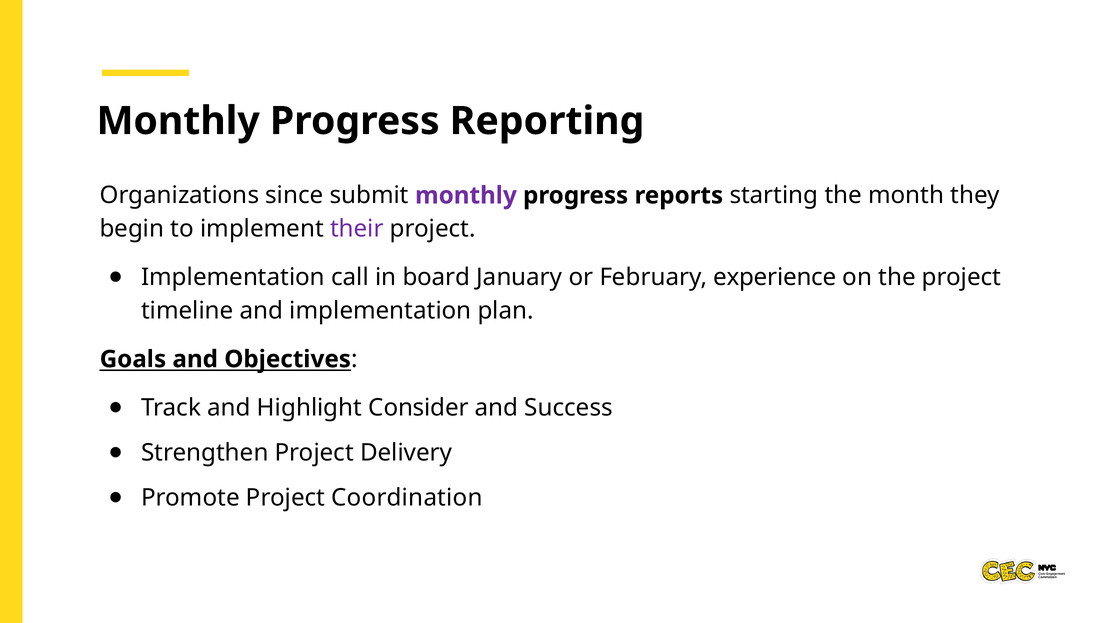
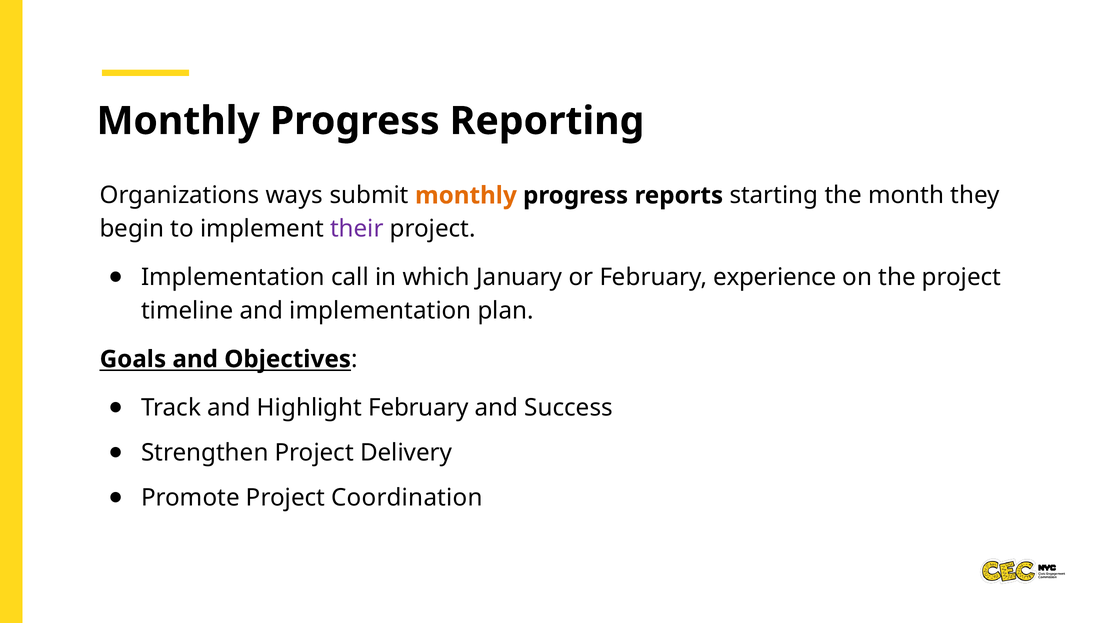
since: since -> ways
monthly at (466, 195) colour: purple -> orange
board: board -> which
Highlight Consider: Consider -> February
